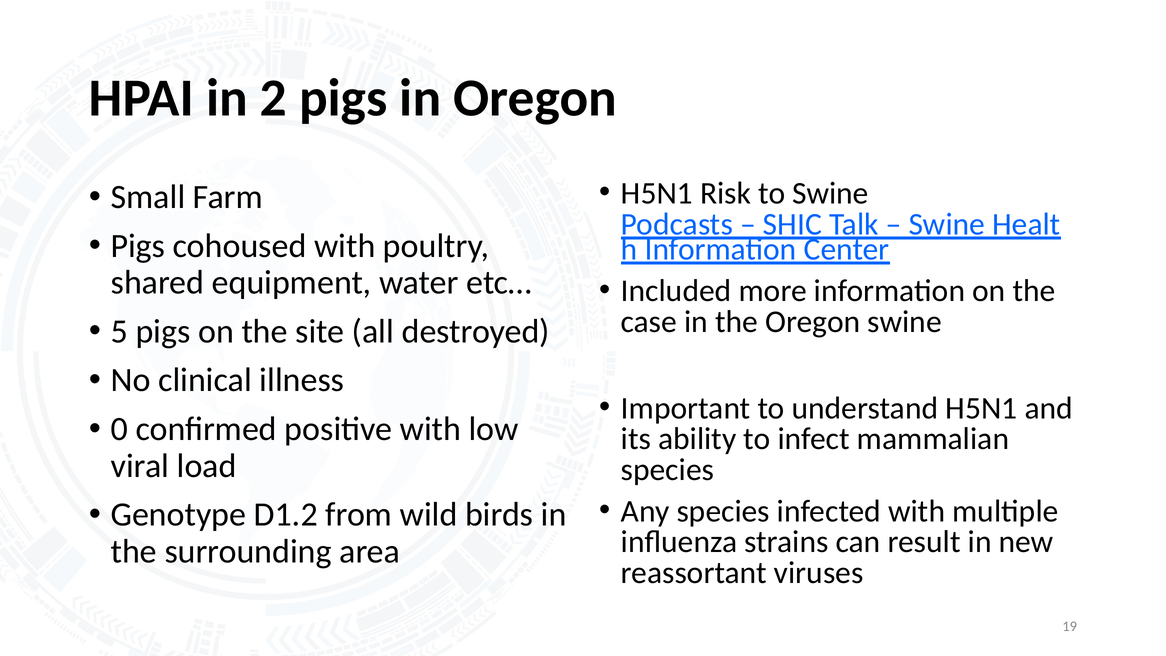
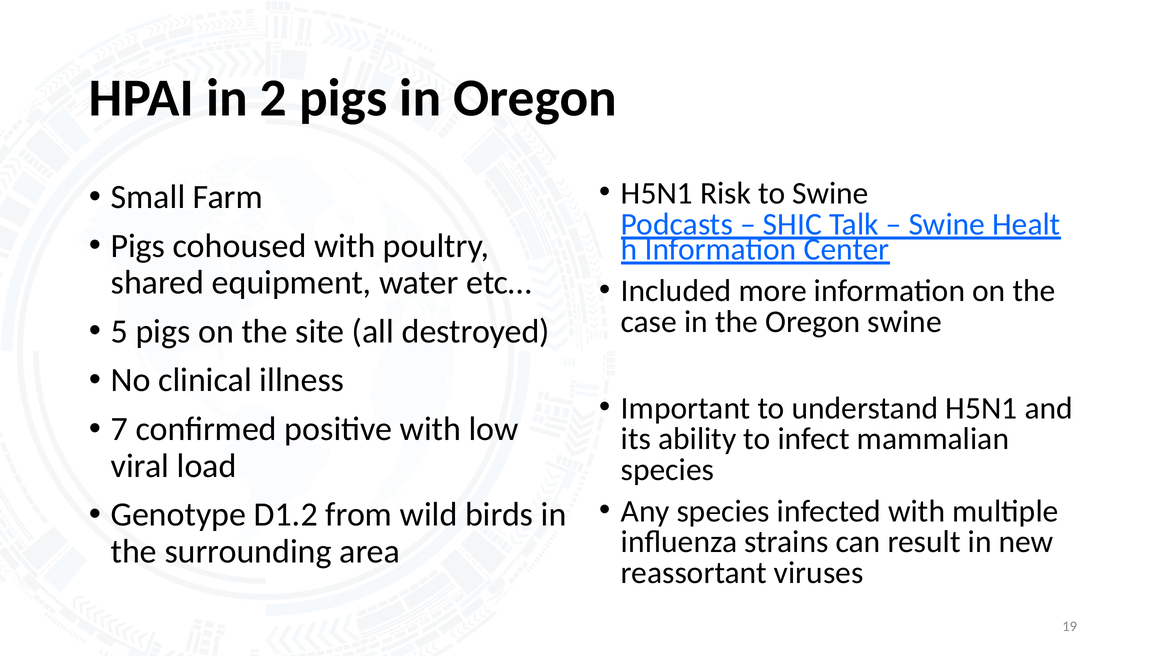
0: 0 -> 7
